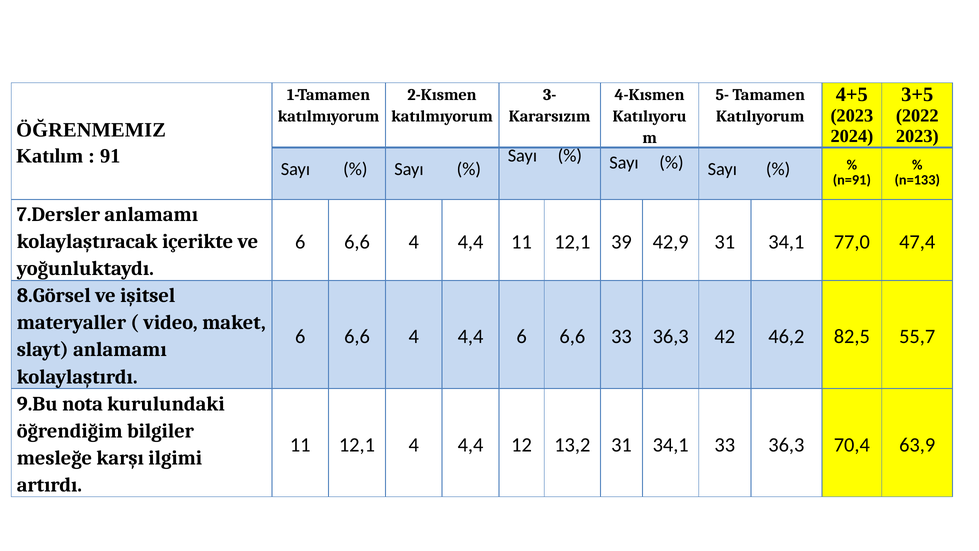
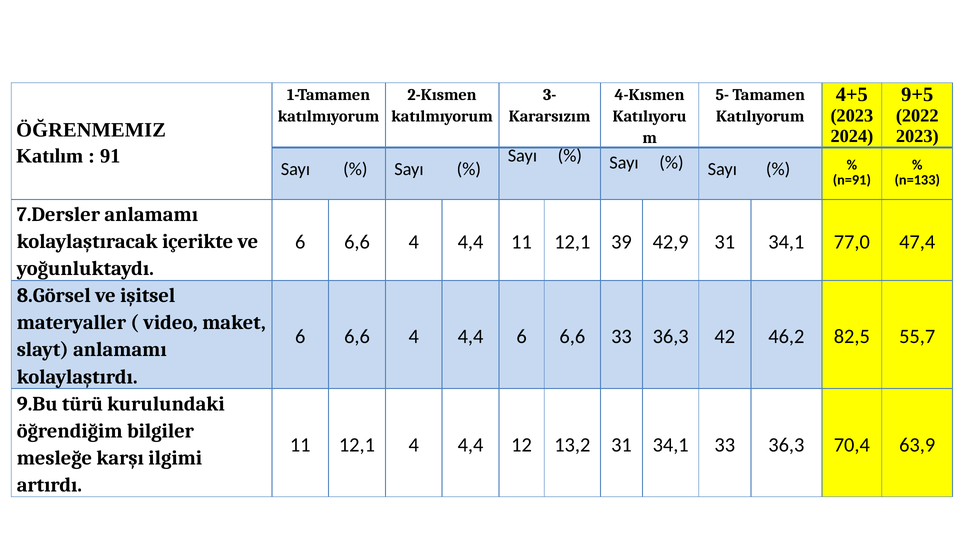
3+5: 3+5 -> 9+5
nota: nota -> türü
